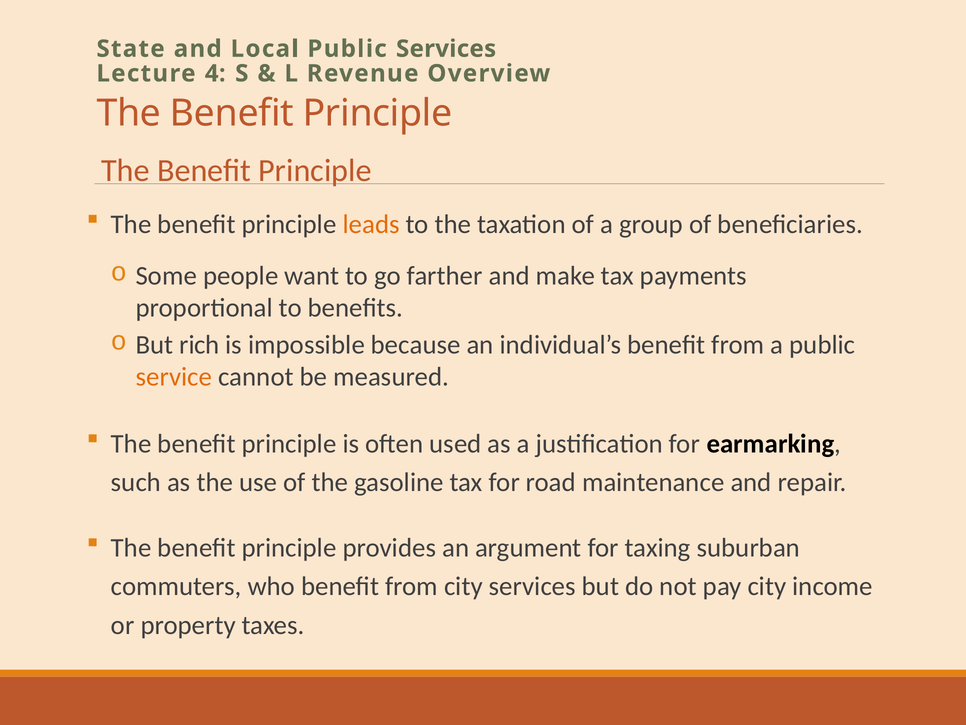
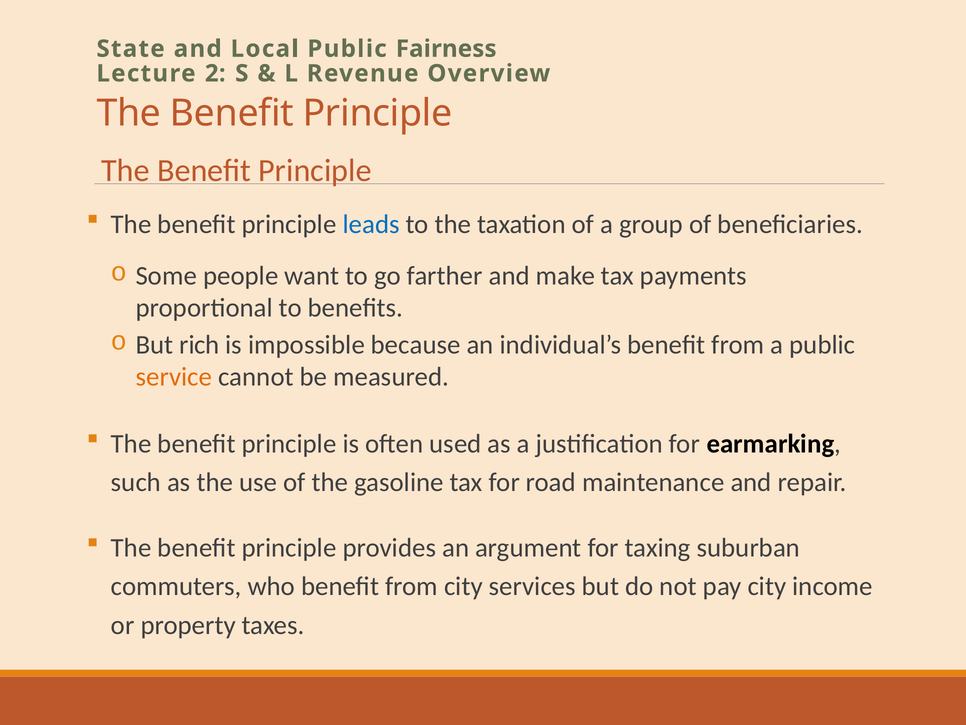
Public Services: Services -> Fairness
4: 4 -> 2
leads colour: orange -> blue
